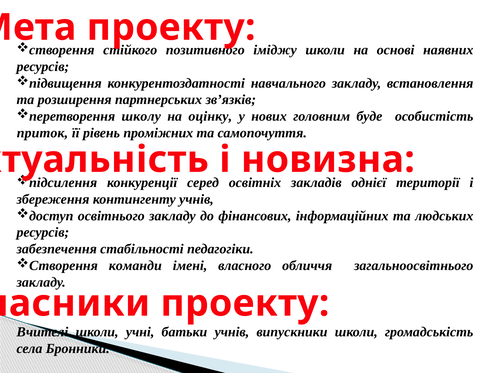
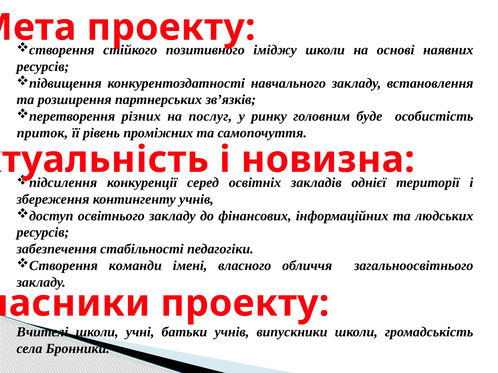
школу: школу -> різних
оцінку: оцінку -> послуг
нових: нових -> ринку
